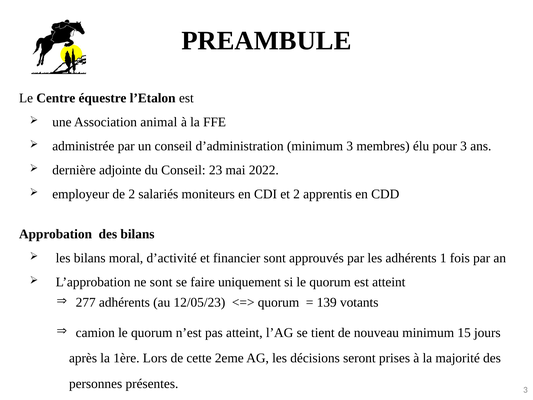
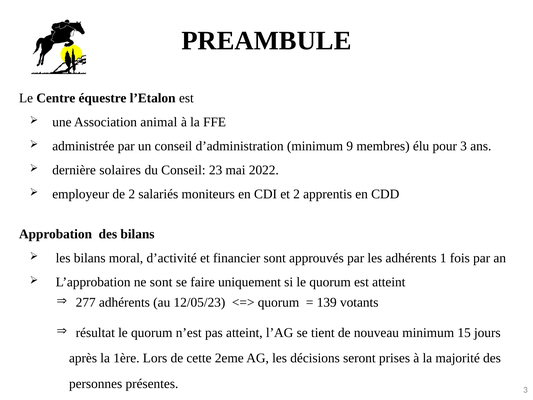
minimum 3: 3 -> 9
adjointe: adjointe -> solaires
camion: camion -> résultat
